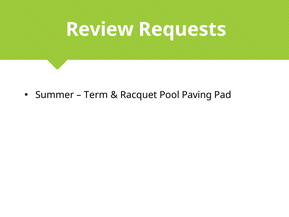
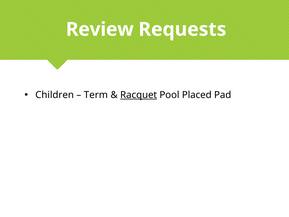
Summer: Summer -> Children
Racquet underline: none -> present
Paving: Paving -> Placed
